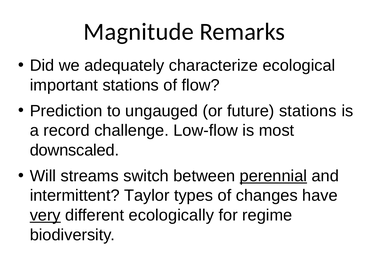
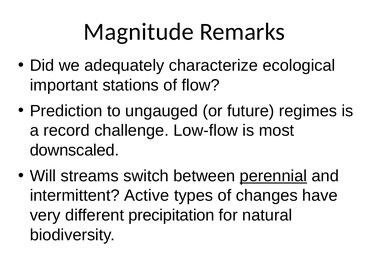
future stations: stations -> regimes
Taylor: Taylor -> Active
very underline: present -> none
ecologically: ecologically -> precipitation
regime: regime -> natural
